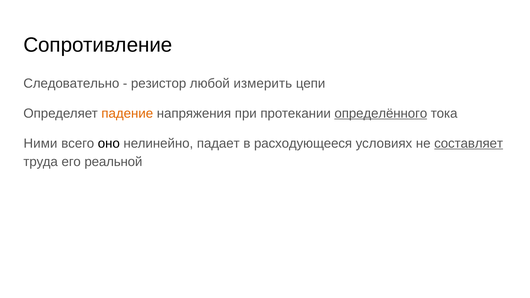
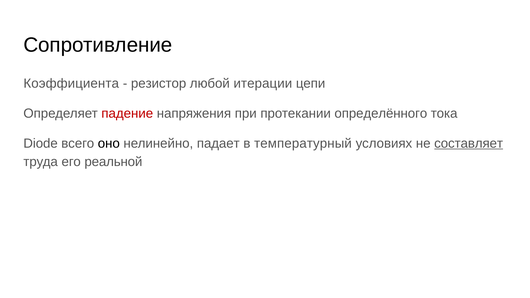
Следовательно: Следовательно -> Коэффициента
измерить: измерить -> итерации
падение colour: orange -> red
определённого underline: present -> none
Ними: Ними -> Diode
расходующееся: расходующееся -> температурный
